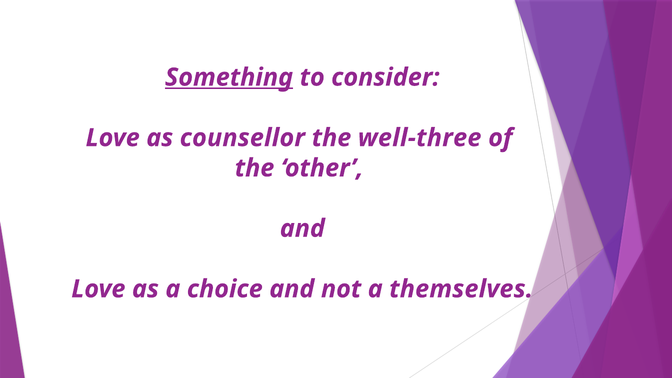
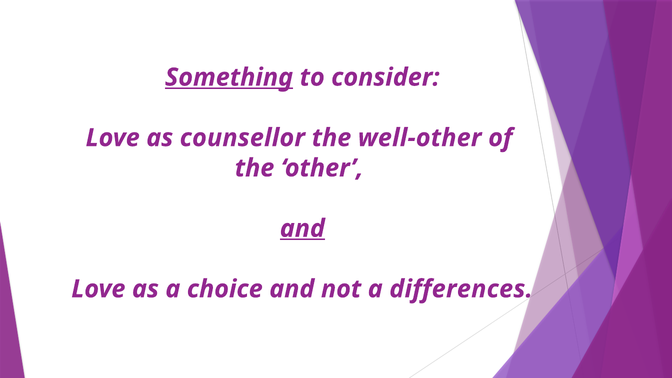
well-three: well-three -> well-other
and at (302, 229) underline: none -> present
themselves: themselves -> differences
